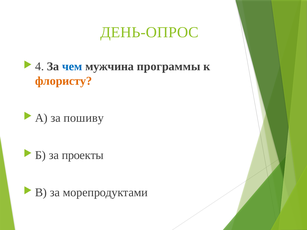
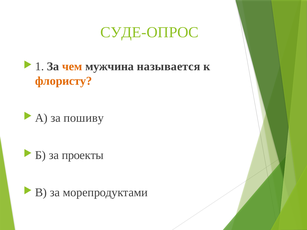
ДЕНЬ-ОПРОС: ДЕНЬ-ОПРОС -> СУДЕ-ОПРОС
4: 4 -> 1
чем colour: blue -> orange
программы: программы -> называется
